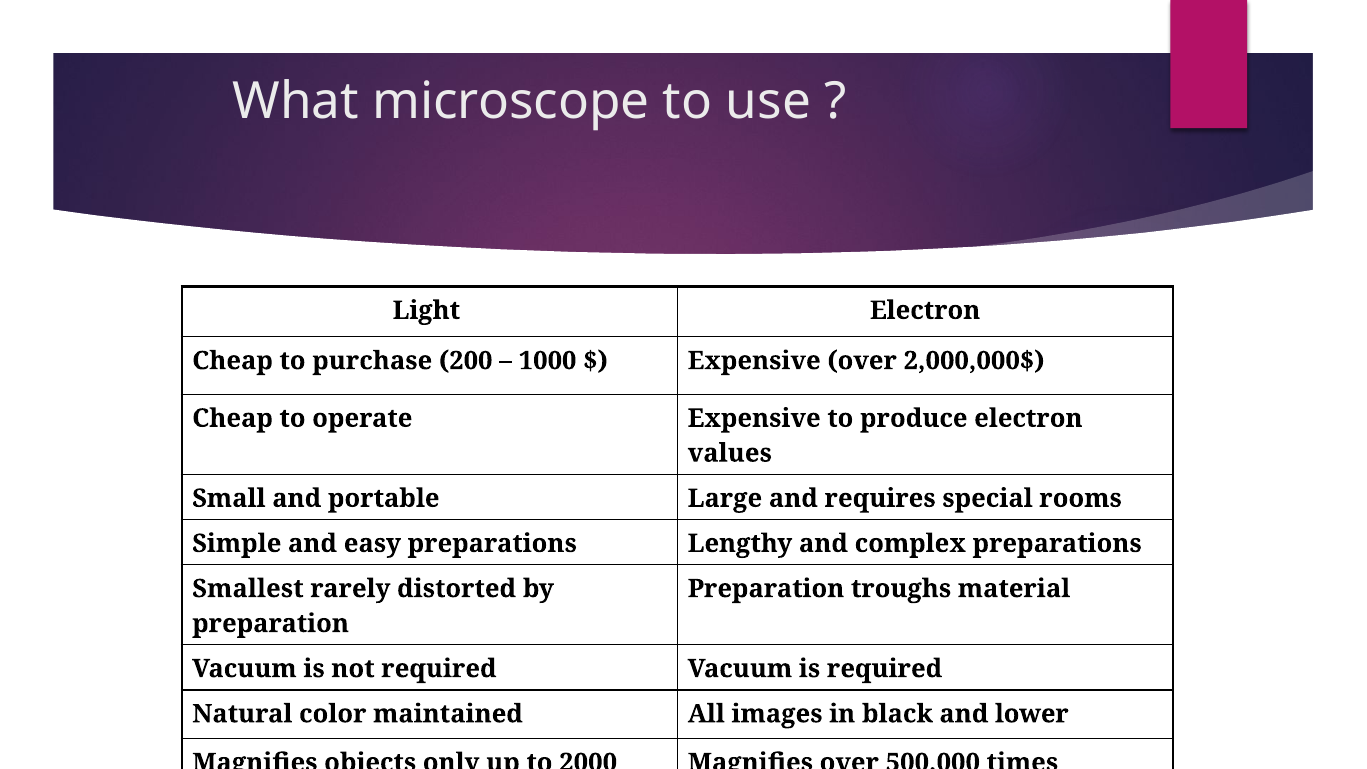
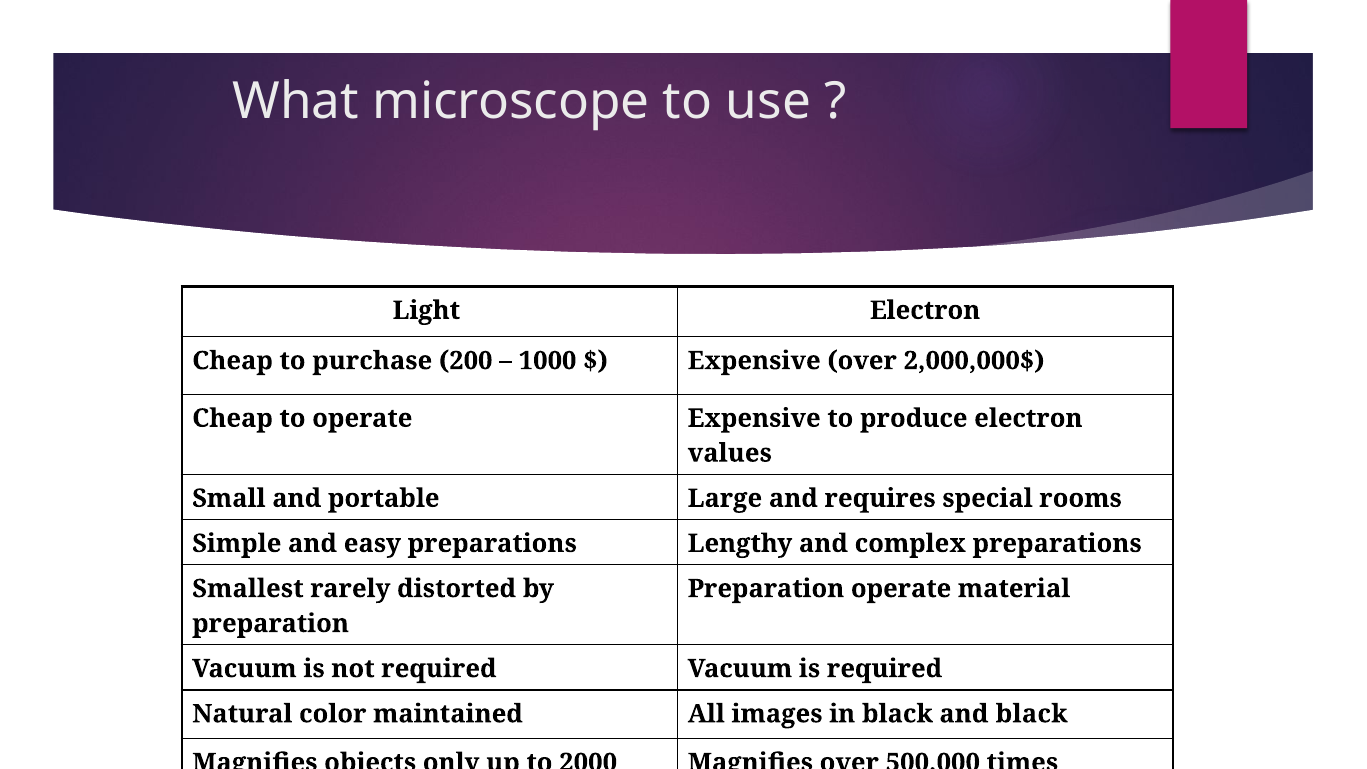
Preparation troughs: troughs -> operate
and lower: lower -> black
